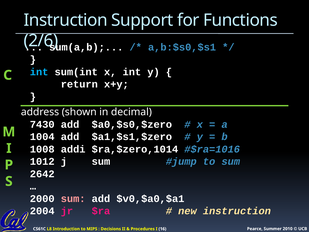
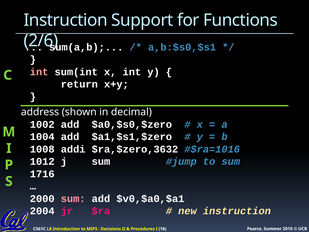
int at (39, 72) colour: light blue -> pink
7430: 7430 -> 1002
$ra,$zero,1014: $ra,$zero,1014 -> $ra,$zero,3632
2642: 2642 -> 1716
